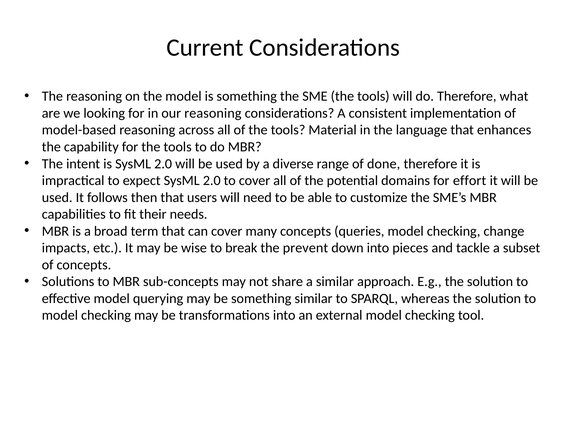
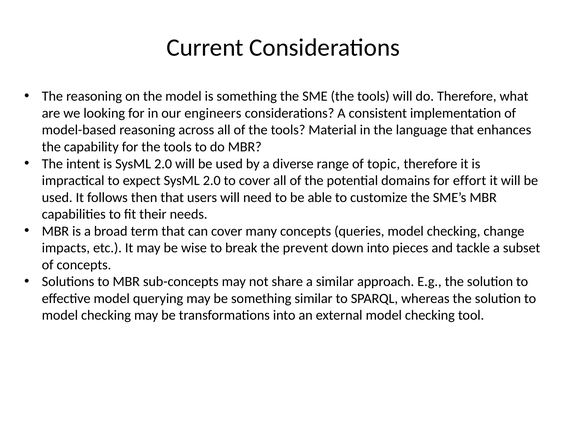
our reasoning: reasoning -> engineers
done: done -> topic
